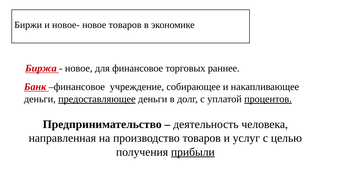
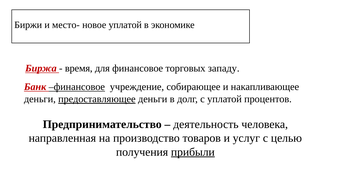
новое-: новое- -> место-
новое товаров: товаров -> уплатой
новое at (79, 68): новое -> время
раннее: раннее -> западу
финансовое at (77, 87) underline: none -> present
процентов underline: present -> none
